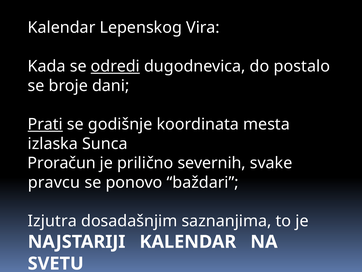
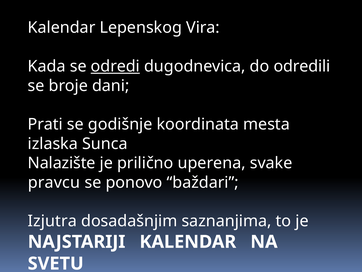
postalo: postalo -> odredili
Prati underline: present -> none
Proračun: Proračun -> Nalazište
severnih: severnih -> uperena
